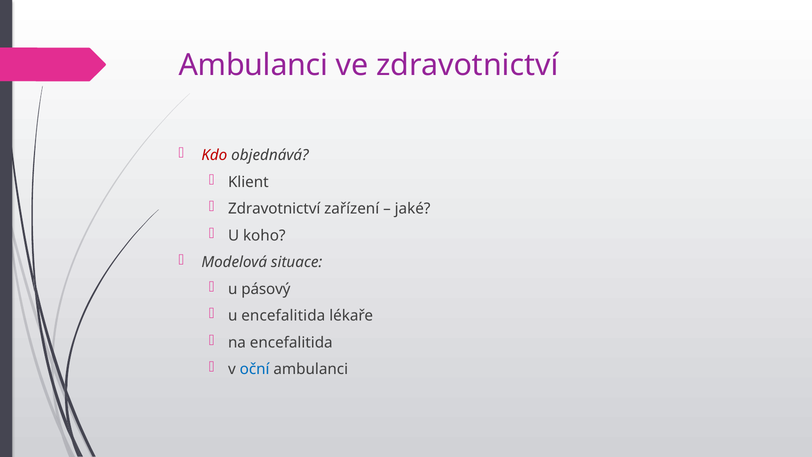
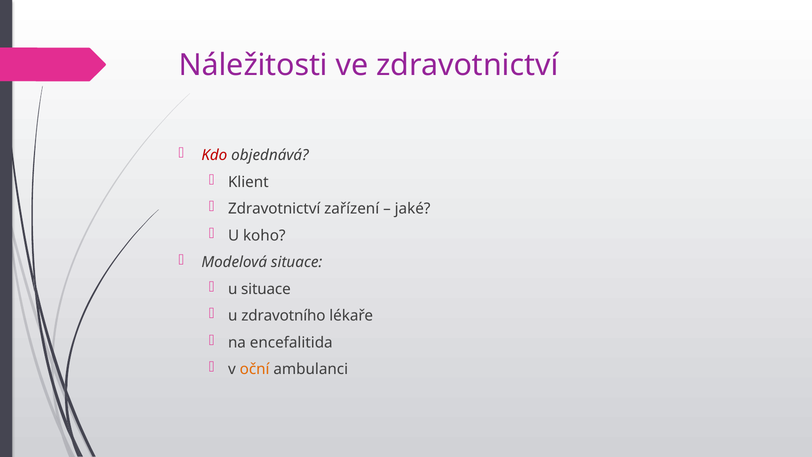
Ambulanci at (253, 65): Ambulanci -> Náležitosti
u pásový: pásový -> situace
u encefalitida: encefalitida -> zdravotního
oční colour: blue -> orange
